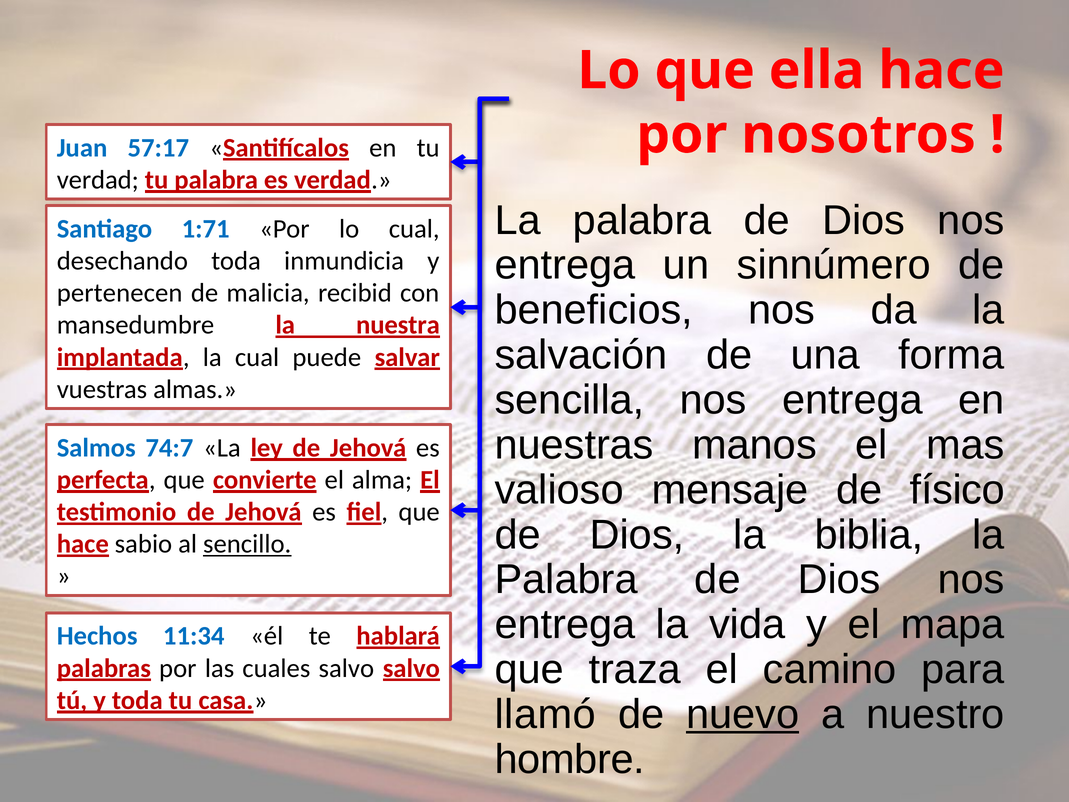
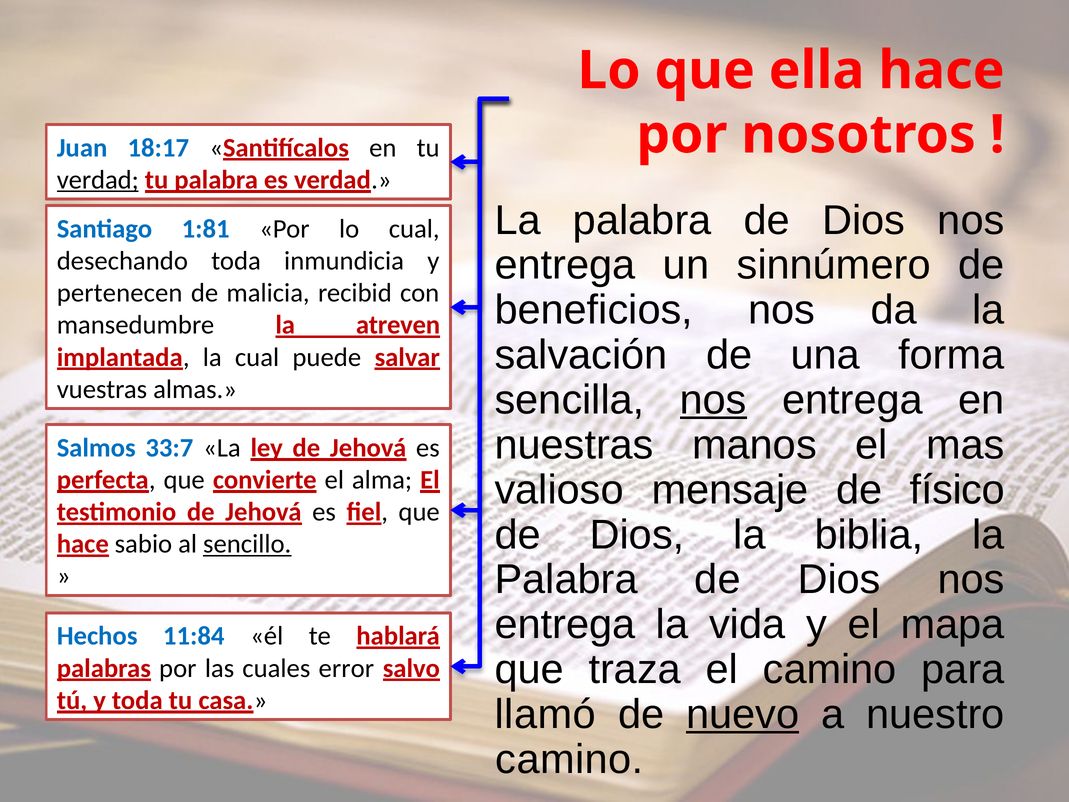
57:17: 57:17 -> 18:17
verdad at (98, 180) underline: none -> present
1:71: 1:71 -> 1:81
nuestra: nuestra -> atreven
nos at (713, 400) underline: none -> present
74:7: 74:7 -> 33:7
11:34: 11:34 -> 11:84
cuales salvo: salvo -> error
hombre at (570, 759): hombre -> camino
